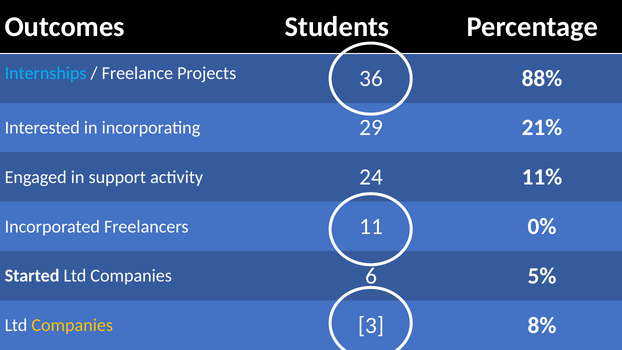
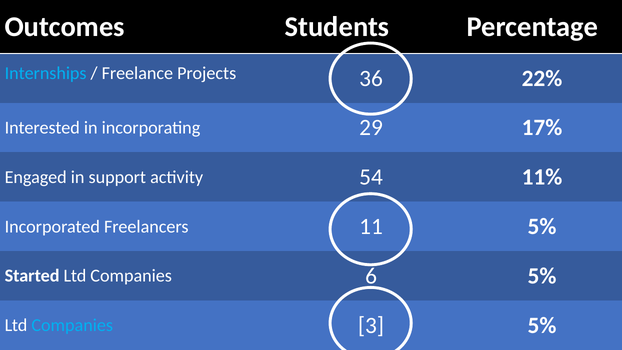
88%: 88% -> 22%
21%: 21% -> 17%
24: 24 -> 54
11 0%: 0% -> 5%
Companies at (72, 325) colour: yellow -> light blue
3 8%: 8% -> 5%
